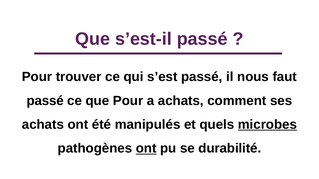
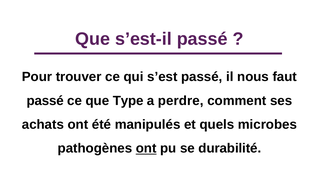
que Pour: Pour -> Type
a achats: achats -> perdre
microbes underline: present -> none
